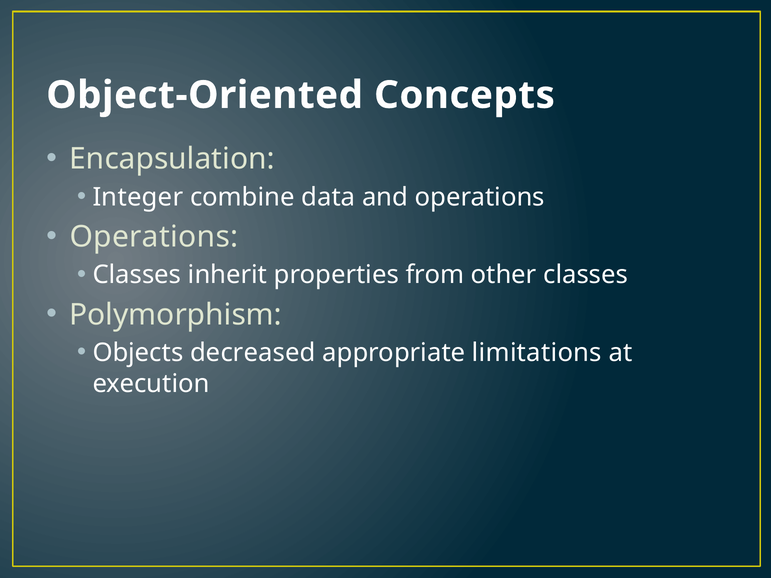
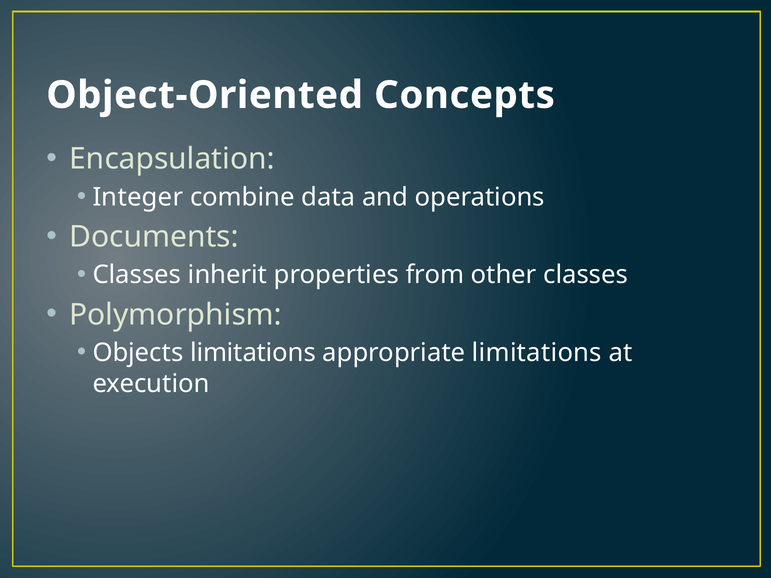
Operations at (154, 237): Operations -> Documents
Objects decreased: decreased -> limitations
